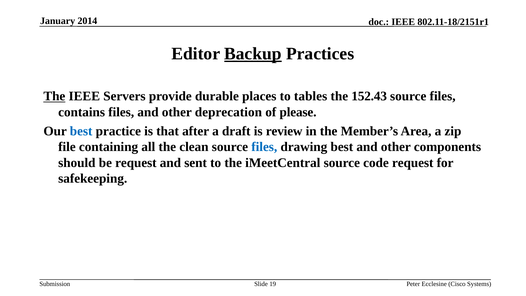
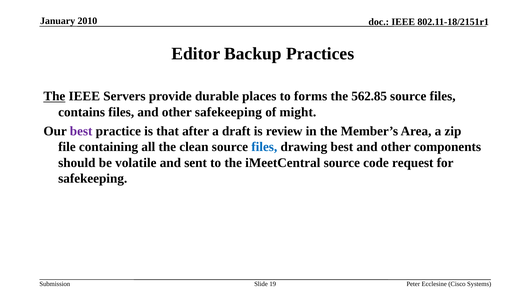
2014: 2014 -> 2010
Backup underline: present -> none
tables: tables -> forms
152.43: 152.43 -> 562.85
other deprecation: deprecation -> safekeeping
please: please -> might
best at (81, 131) colour: blue -> purple
be request: request -> volatile
